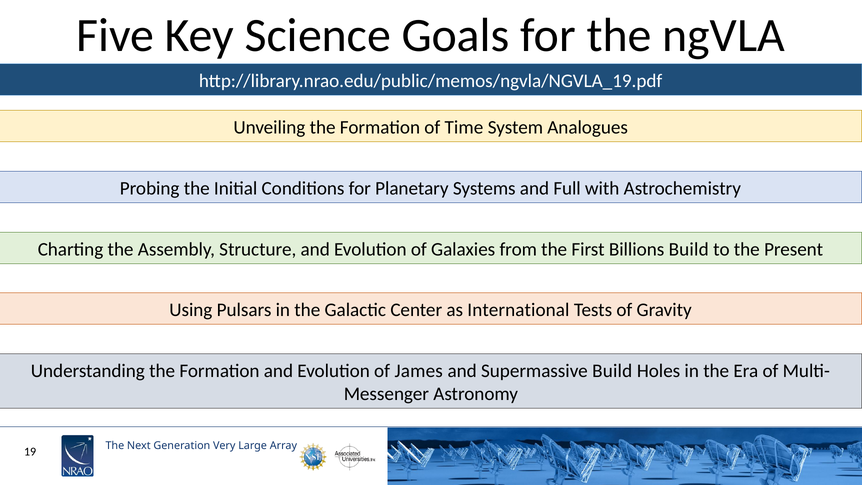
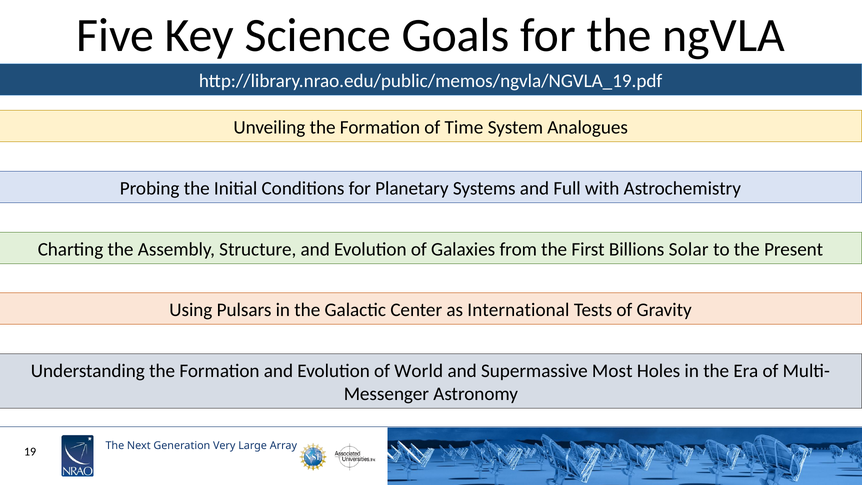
Billions Build: Build -> Solar
James: James -> World
Supermassive Build: Build -> Most
